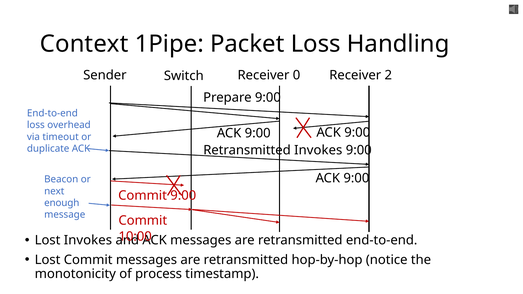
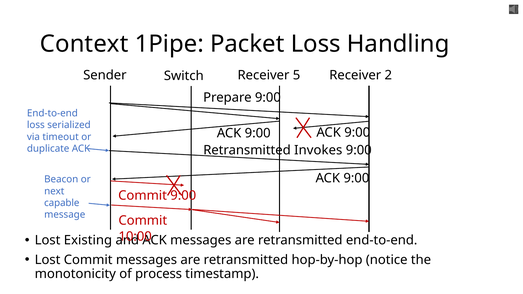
0: 0 -> 5
overhead: overhead -> serialized
enough: enough -> capable
Lost Invokes: Invokes -> Existing
